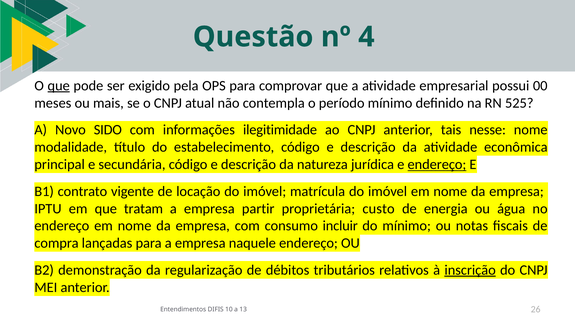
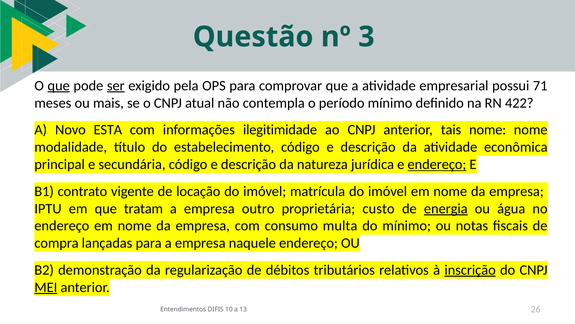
4: 4 -> 3
ser underline: none -> present
00: 00 -> 71
525: 525 -> 422
SIDO: SIDO -> ESTA
tais nesse: nesse -> nome
partir: partir -> outro
energia underline: none -> present
incluir: incluir -> multa
MEI underline: none -> present
